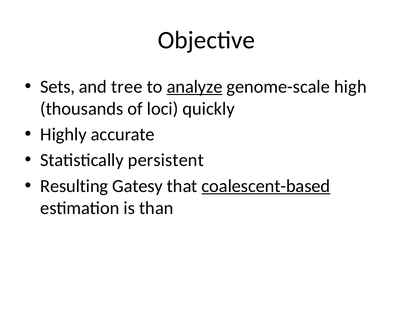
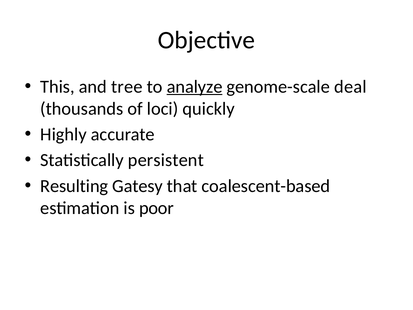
Sets: Sets -> This
high: high -> deal
coalescent-based underline: present -> none
than: than -> poor
